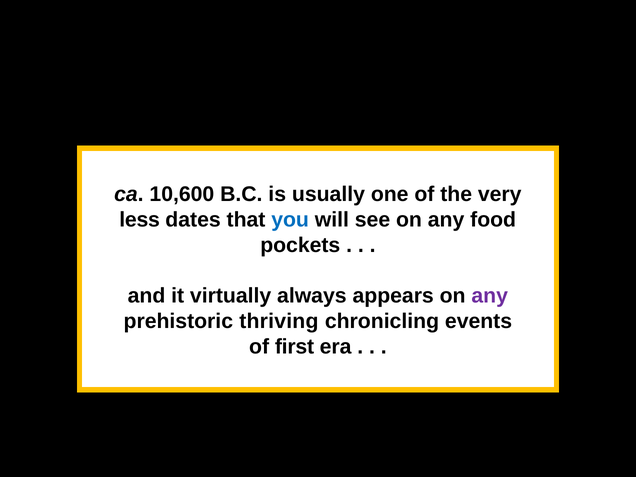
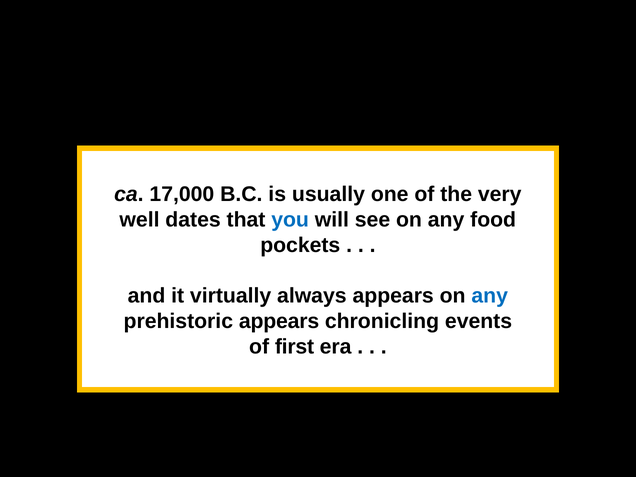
10,600: 10,600 -> 17,000
less: less -> well
any at (490, 296) colour: purple -> blue
prehistoric thriving: thriving -> appears
